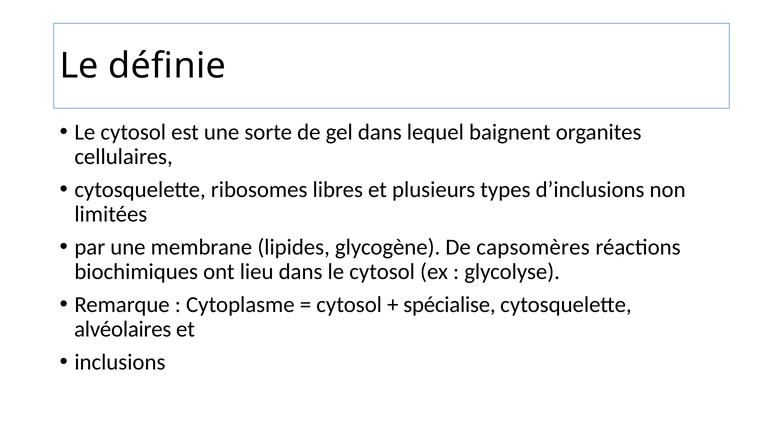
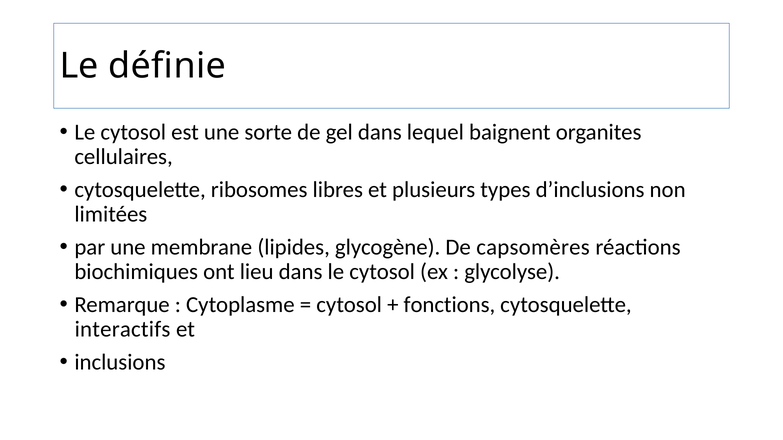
spécialise: spécialise -> fonctions
alvéolaires: alvéolaires -> interactifs
